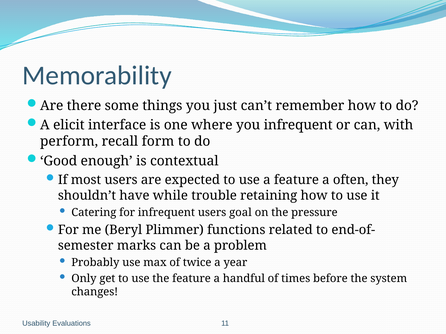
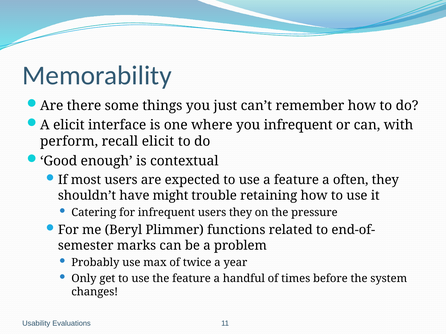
recall form: form -> elicit
while: while -> might
users goal: goal -> they
